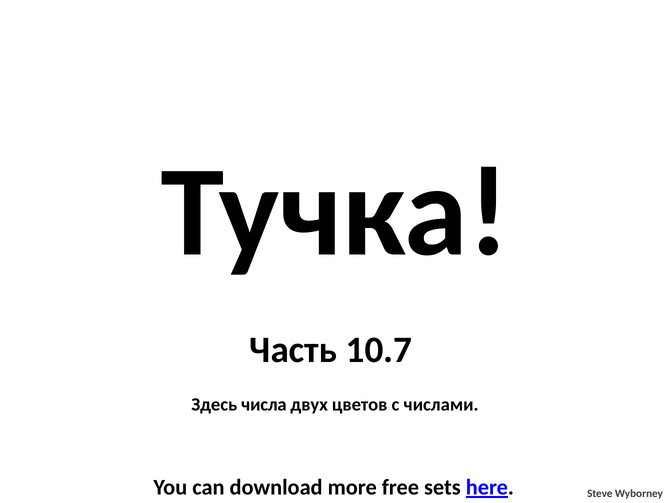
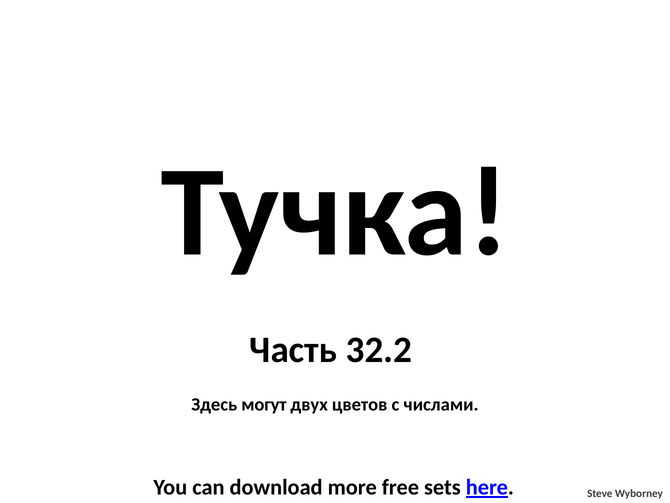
10.7: 10.7 -> 32.2
числа: числа -> могут
